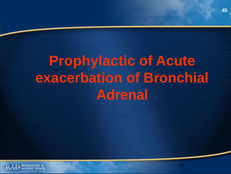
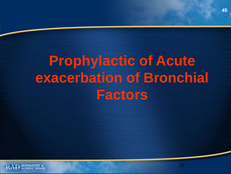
Adrenal: Adrenal -> Factors
